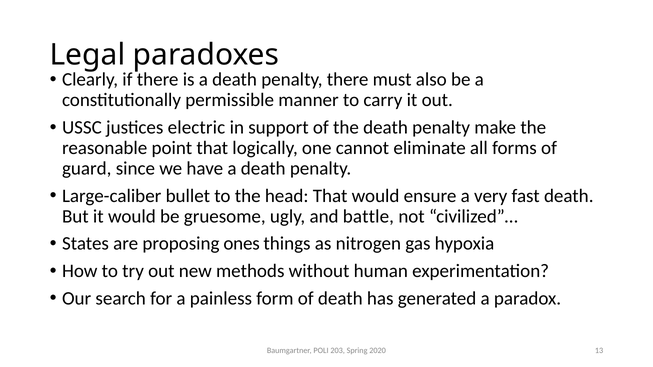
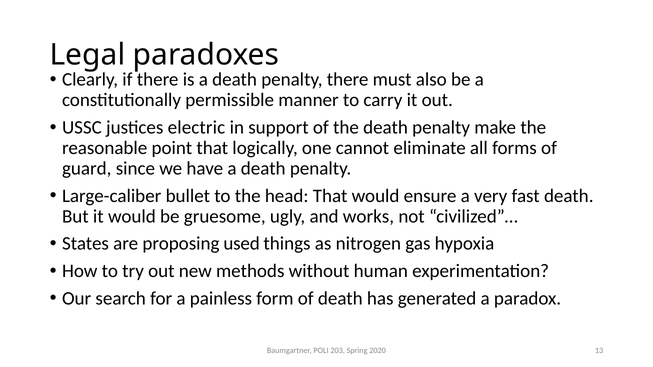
battle: battle -> works
ones: ones -> used
